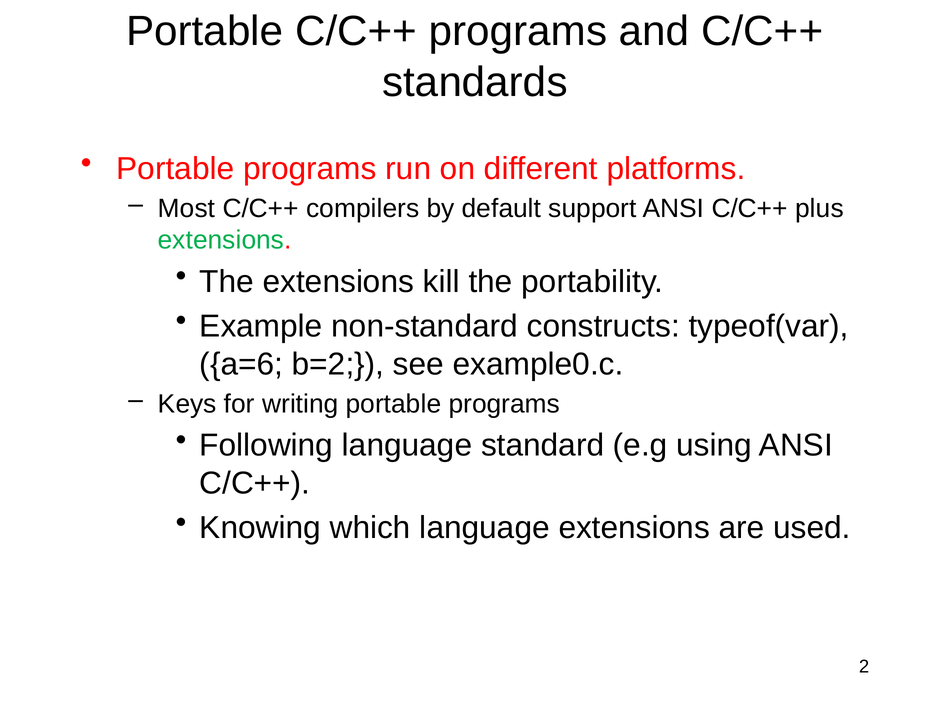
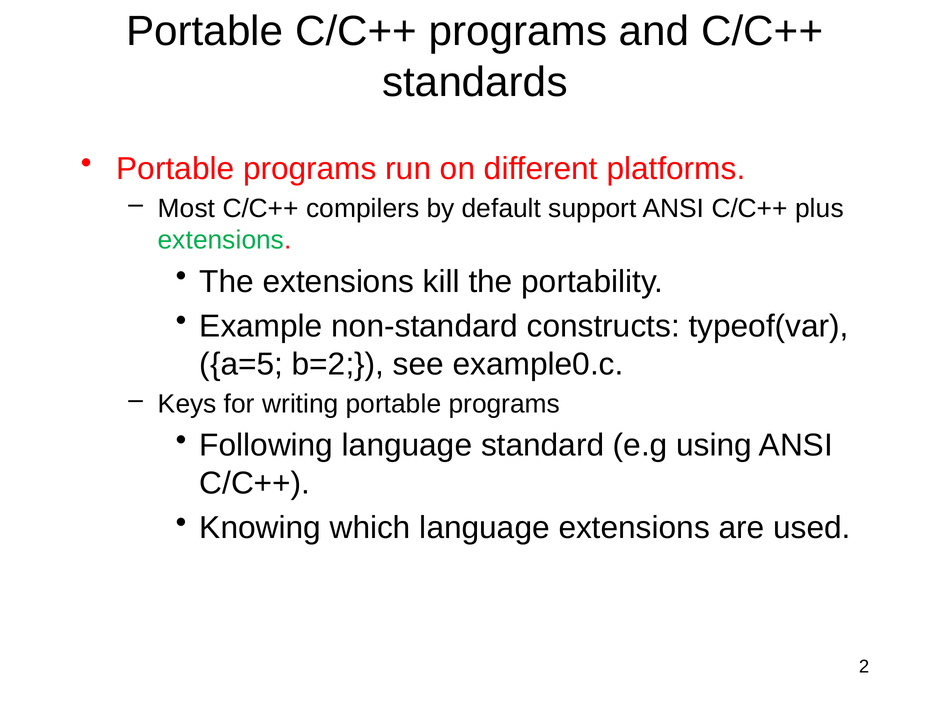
a=6: a=6 -> a=5
